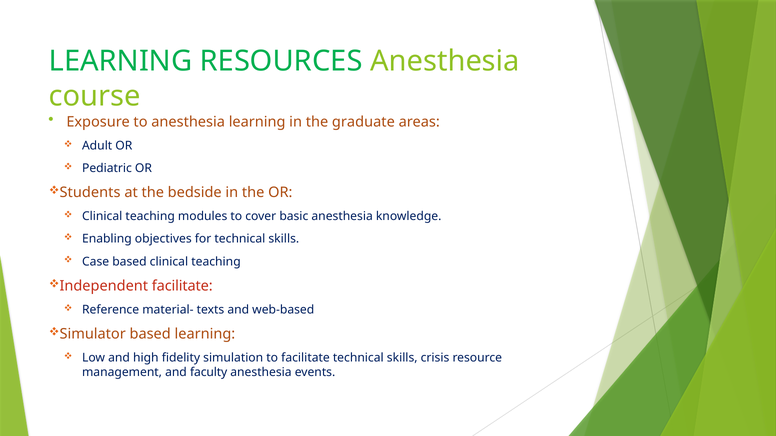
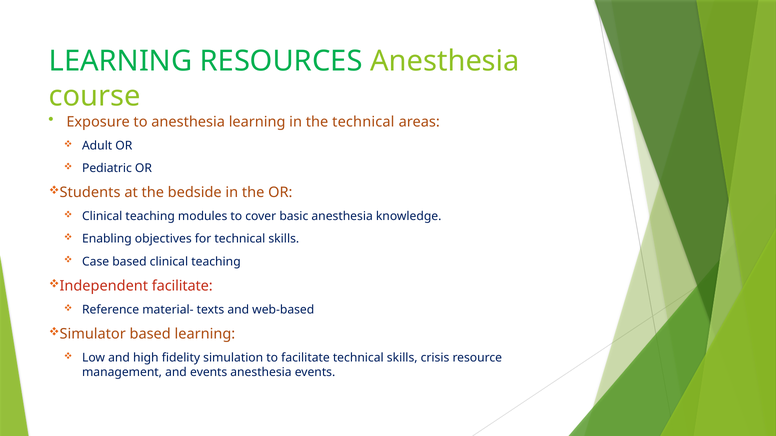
the graduate: graduate -> technical
and faculty: faculty -> events
